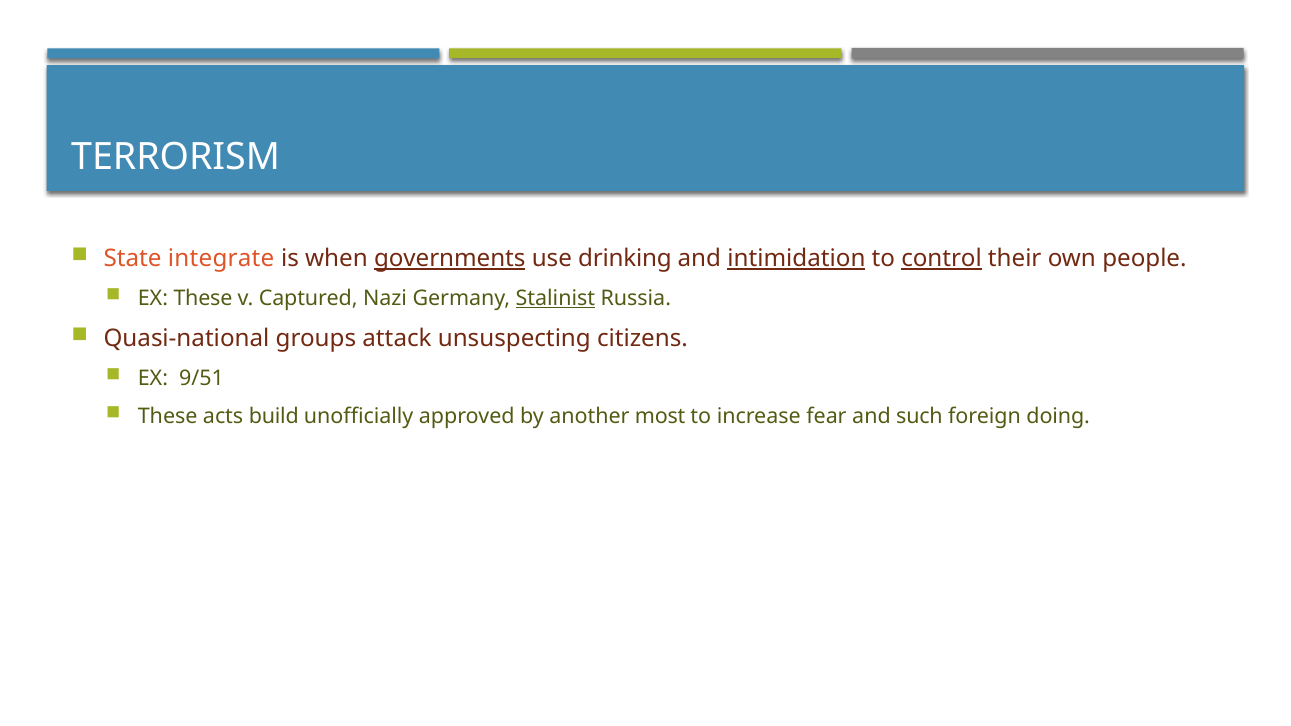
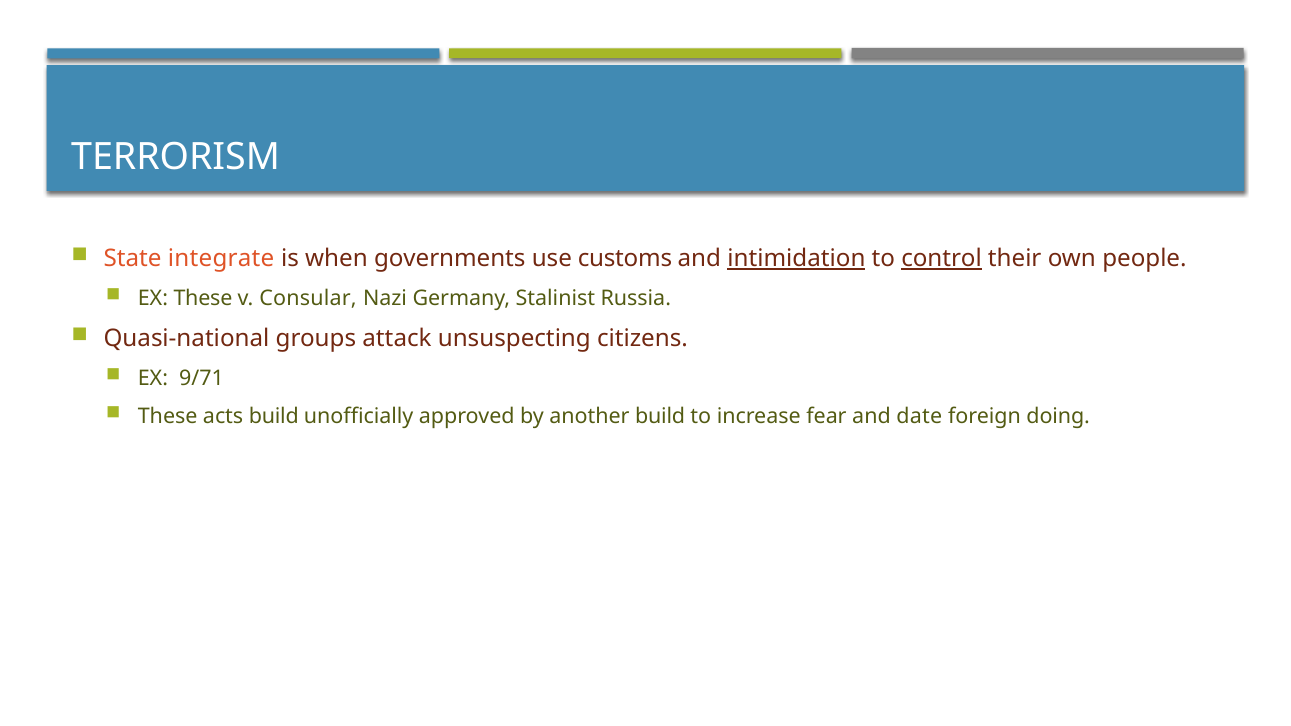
governments underline: present -> none
drinking: drinking -> customs
Captured: Captured -> Consular
Stalinist underline: present -> none
9/51: 9/51 -> 9/71
another most: most -> build
such: such -> date
